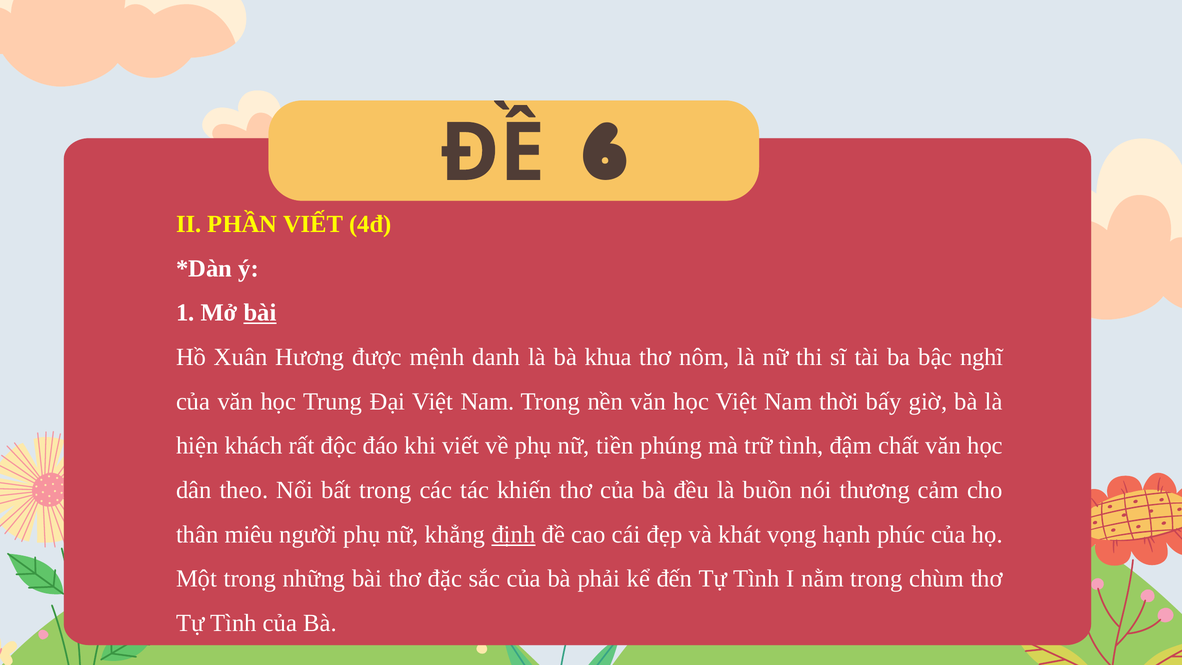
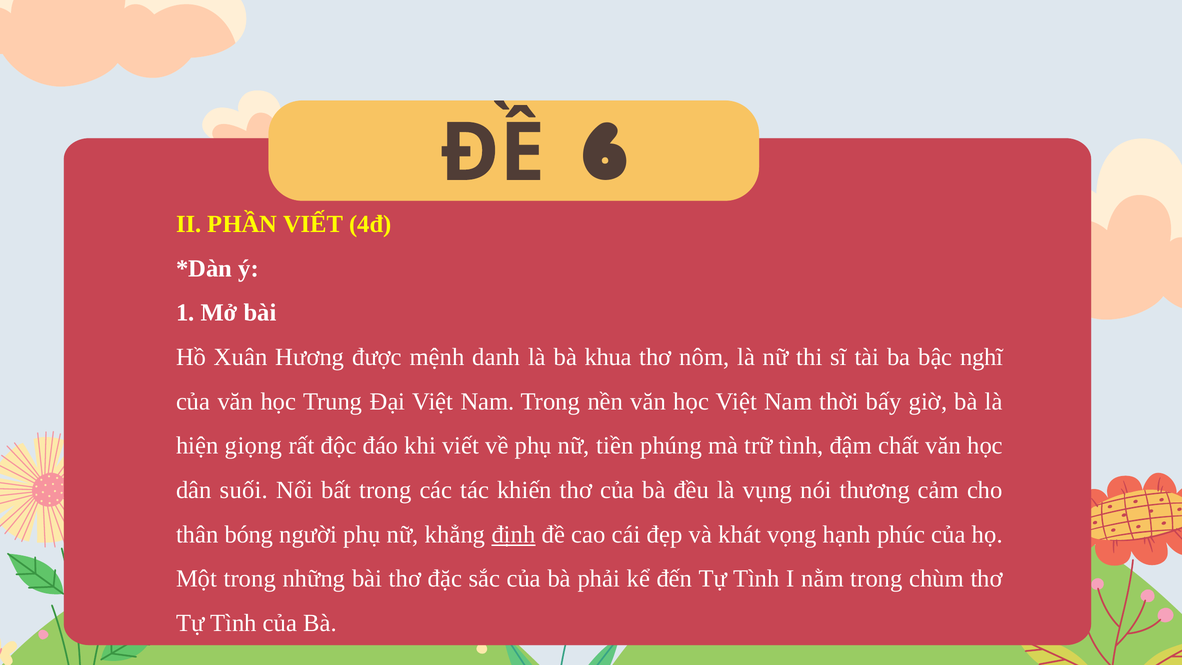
bài at (260, 313) underline: present -> none
khách: khách -> giọng
theo: theo -> suối
buồn: buồn -> vụng
miêu: miêu -> bóng
